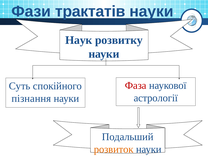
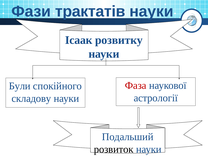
Наук: Наук -> Ісаак
Суть: Суть -> Були
пізнання: пізнання -> складову
розвиток colour: orange -> black
